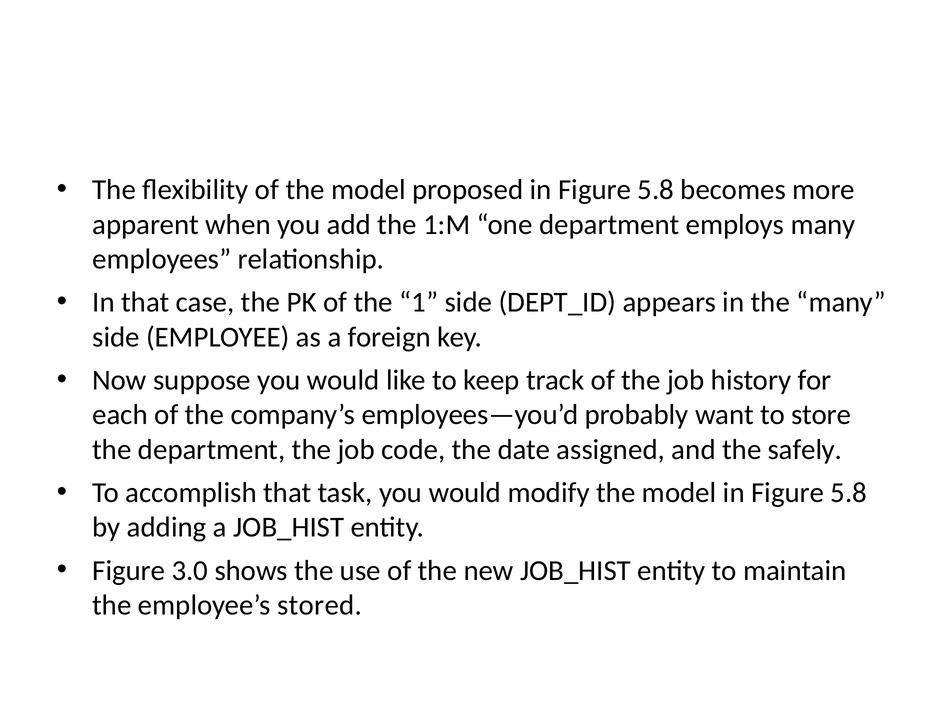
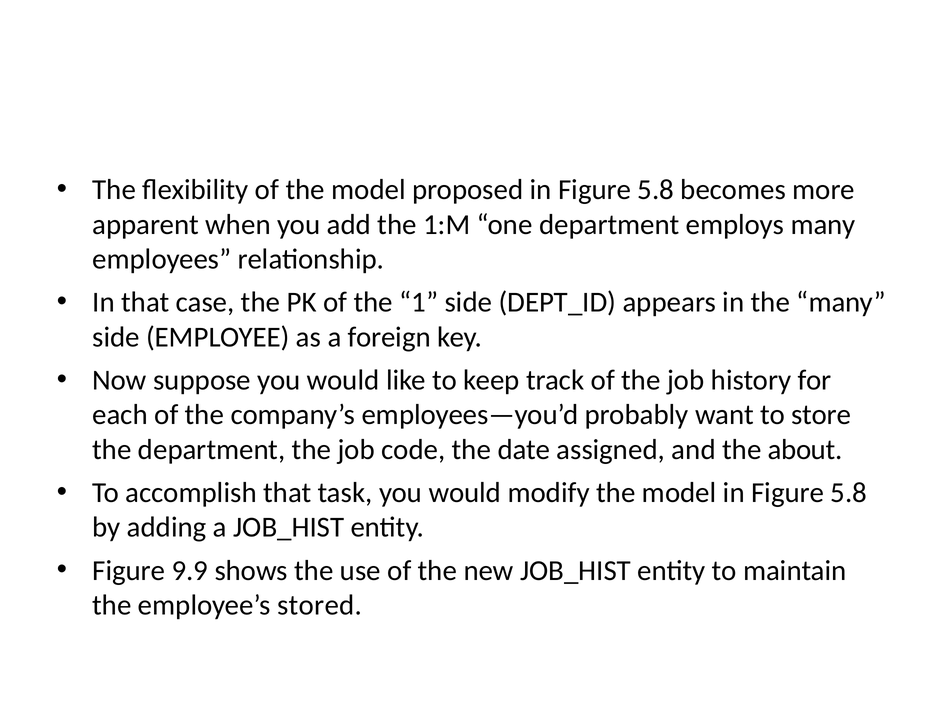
safely: safely -> about
3.0: 3.0 -> 9.9
